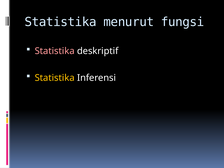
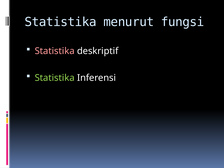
Statistika at (55, 78) colour: yellow -> light green
